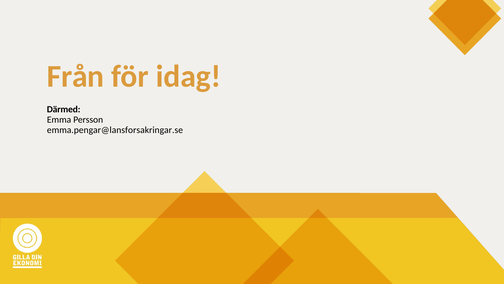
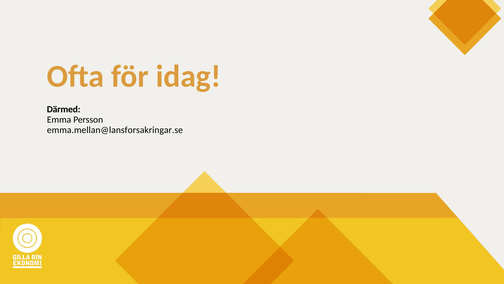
Från: Från -> Ofta
emma.pengar@lansforsakringar.se: emma.pengar@lansforsakringar.se -> emma.mellan@lansforsakringar.se
